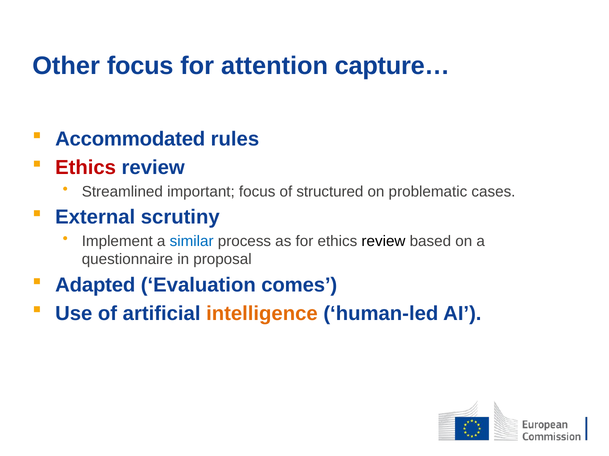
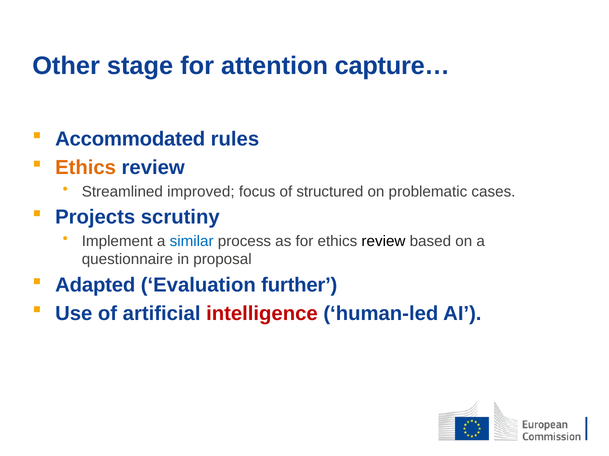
Other focus: focus -> stage
Ethics at (86, 168) colour: red -> orange
important: important -> improved
External: External -> Projects
comes: comes -> further
intelligence colour: orange -> red
